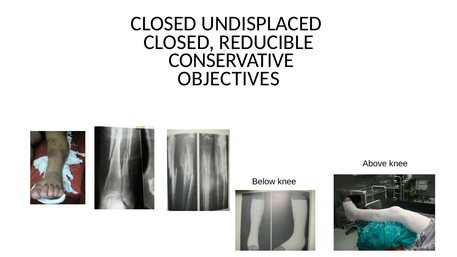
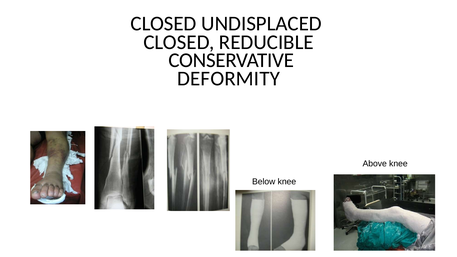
OBJECTIVES: OBJECTIVES -> DEFORMITY
